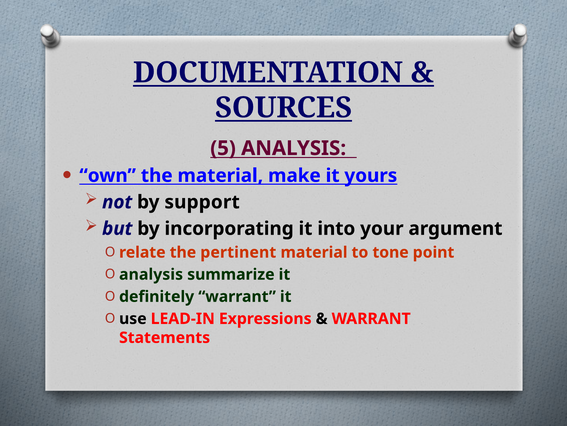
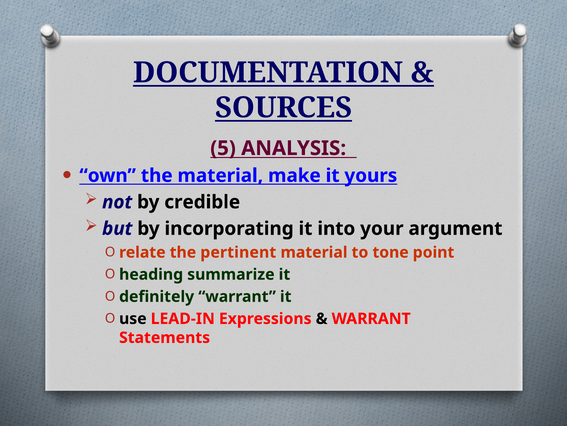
support: support -> credible
analysis at (151, 274): analysis -> heading
